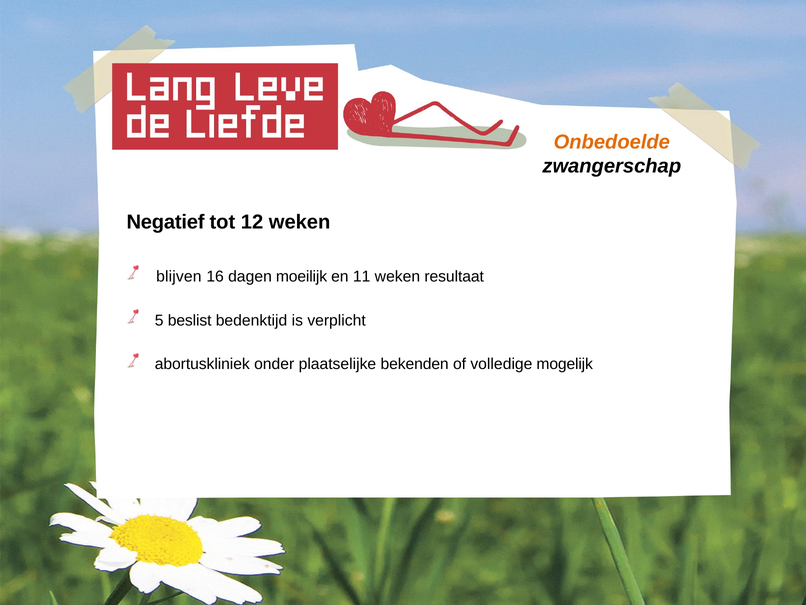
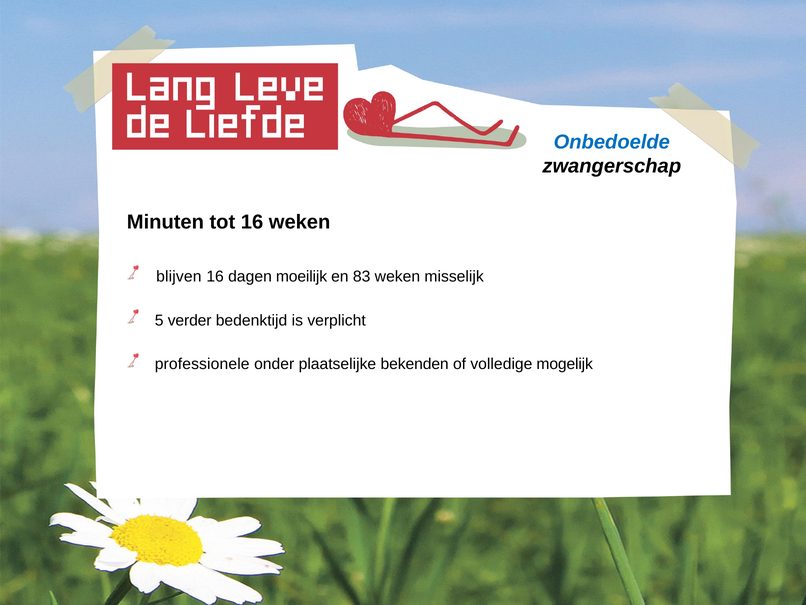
Onbedoelde colour: orange -> blue
Negatief: Negatief -> Minuten
tot 12: 12 -> 16
11: 11 -> 83
resultaat: resultaat -> misselijk
beslist: beslist -> verder
abortuskliniek: abortuskliniek -> professionele
